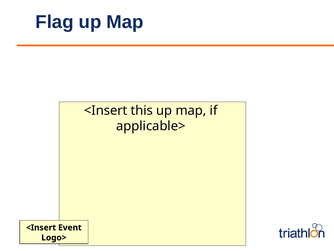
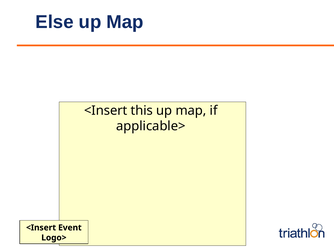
Flag: Flag -> Else
